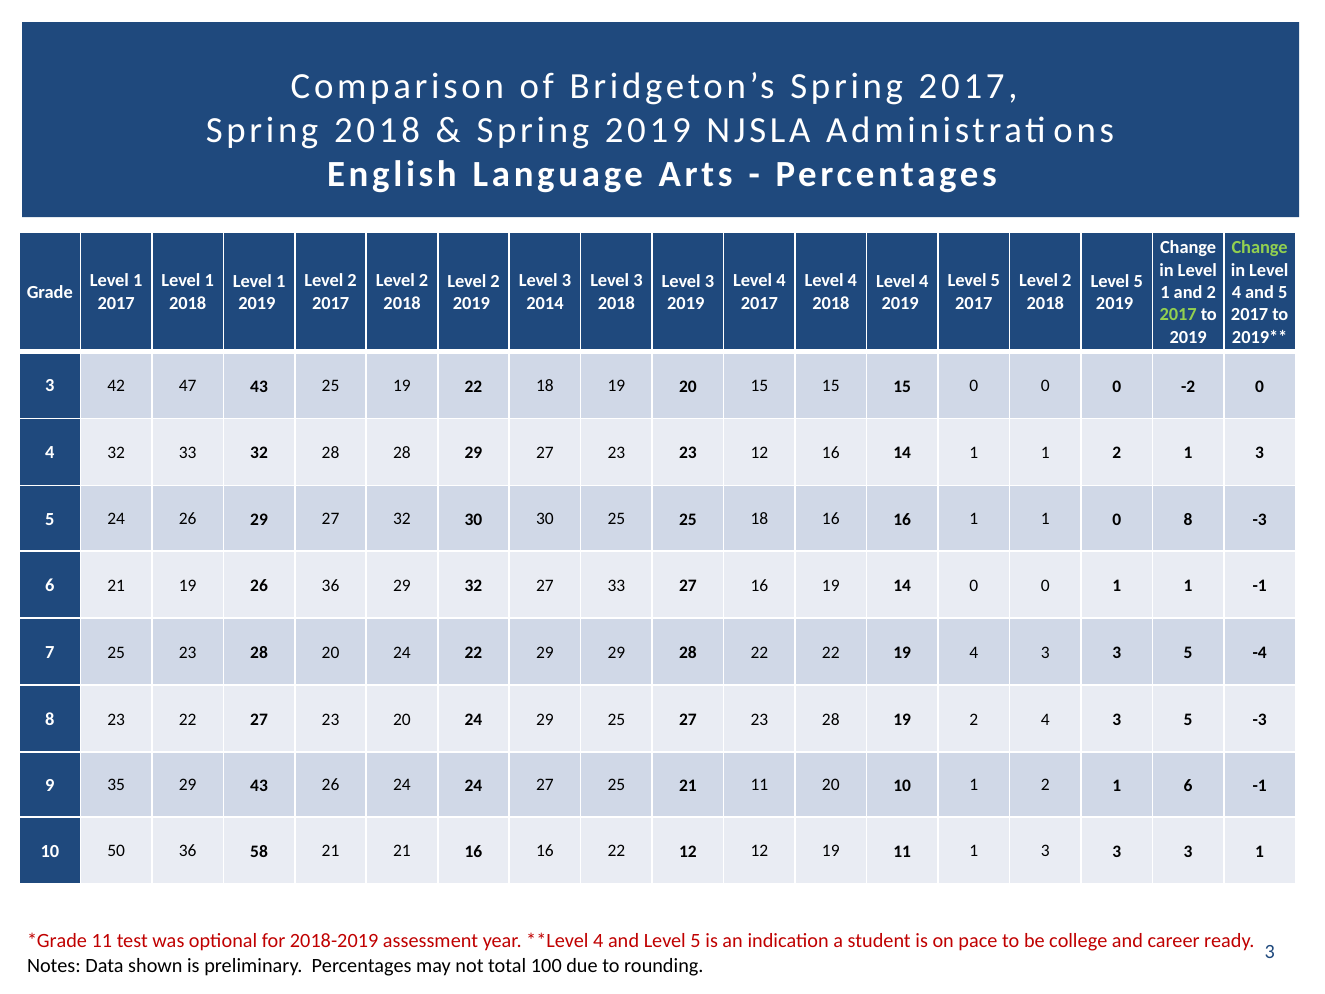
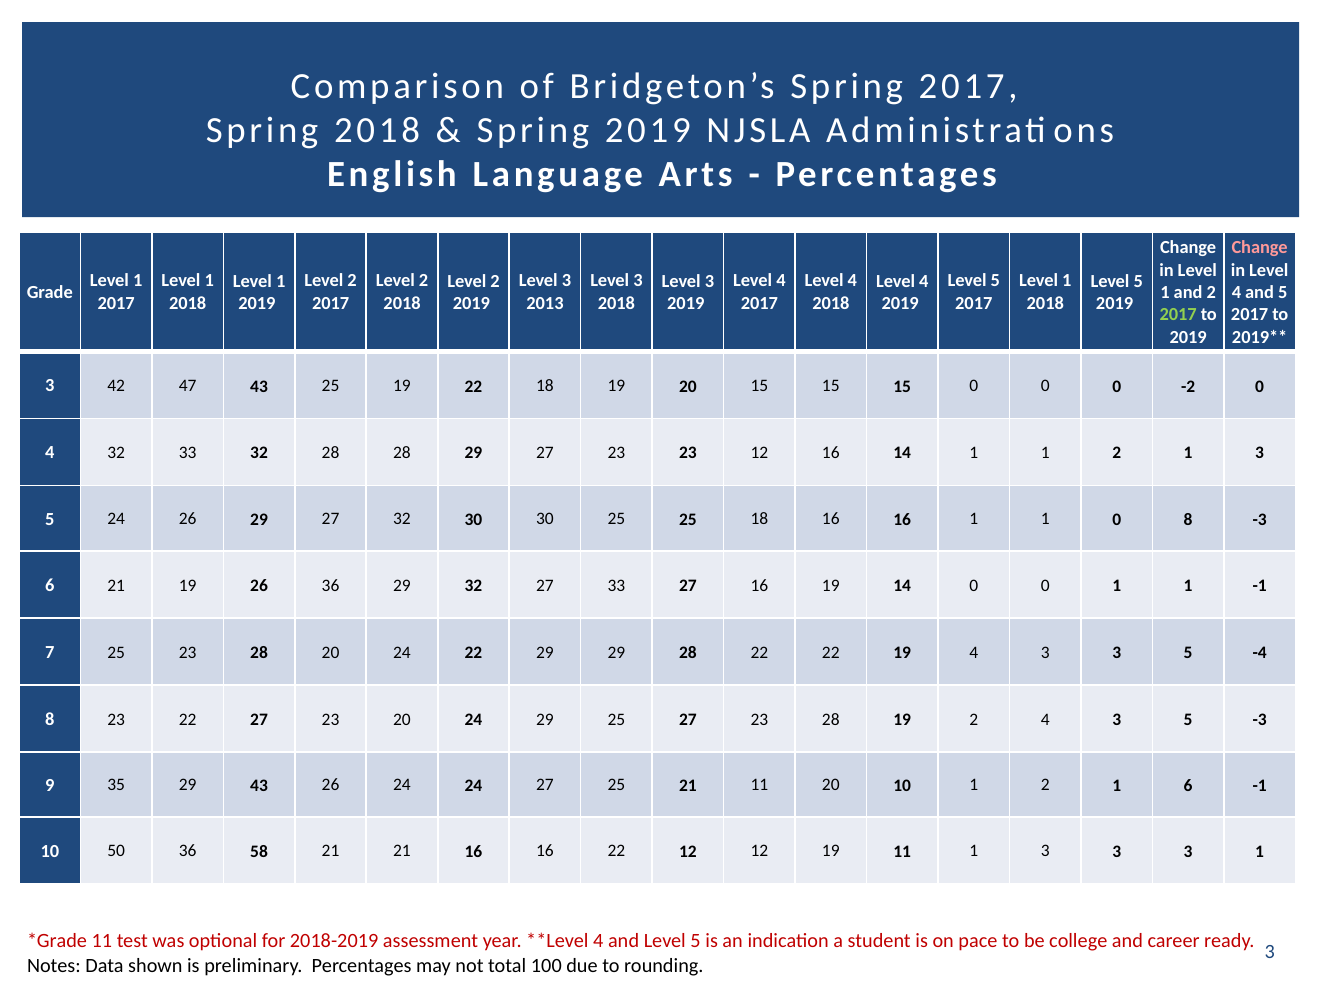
Change at (1260, 248) colour: light green -> pink
2 at (1067, 281): 2 -> 1
2014: 2014 -> 2013
